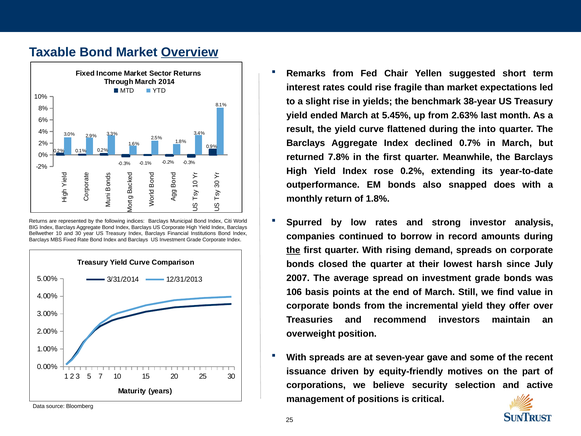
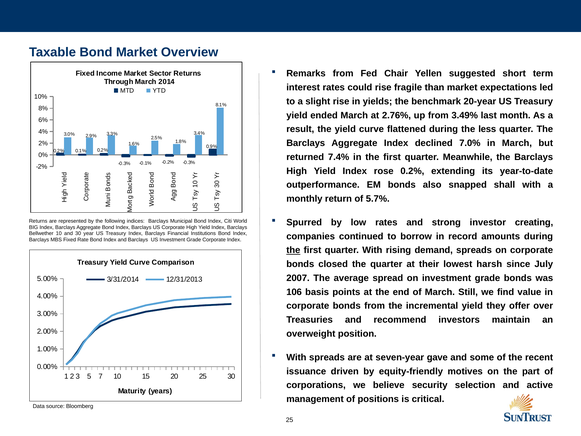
Overview underline: present -> none
38-year: 38-year -> 20-year
5.45%: 5.45% -> 2.76%
2.63%: 2.63% -> 3.49%
into: into -> less
0.7%: 0.7% -> 7.0%
7.8%: 7.8% -> 7.4%
does: does -> shall
of 1.8%: 1.8% -> 5.7%
analysis: analysis -> creating
